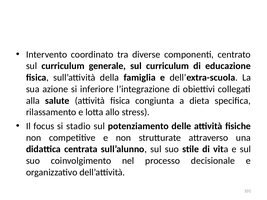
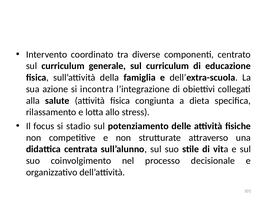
inferiore: inferiore -> incontra
